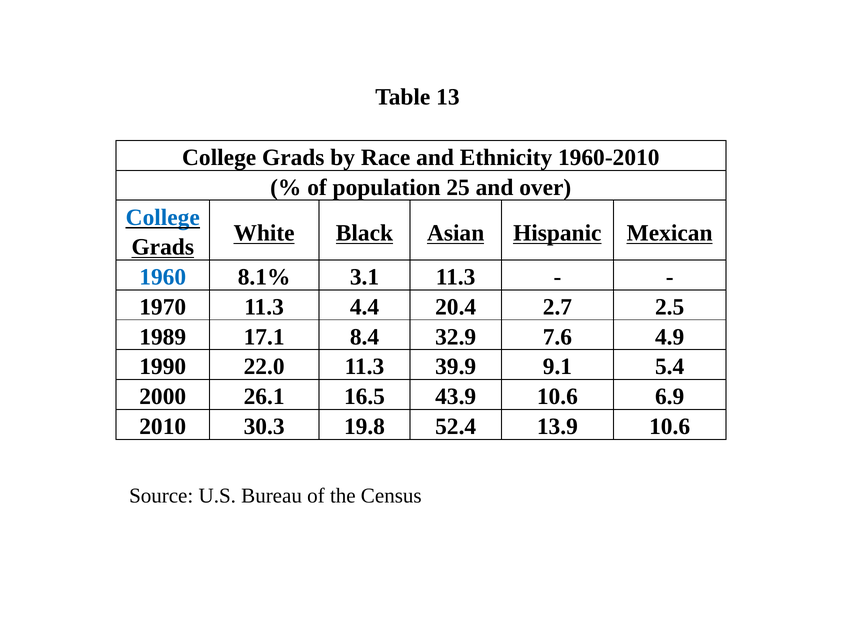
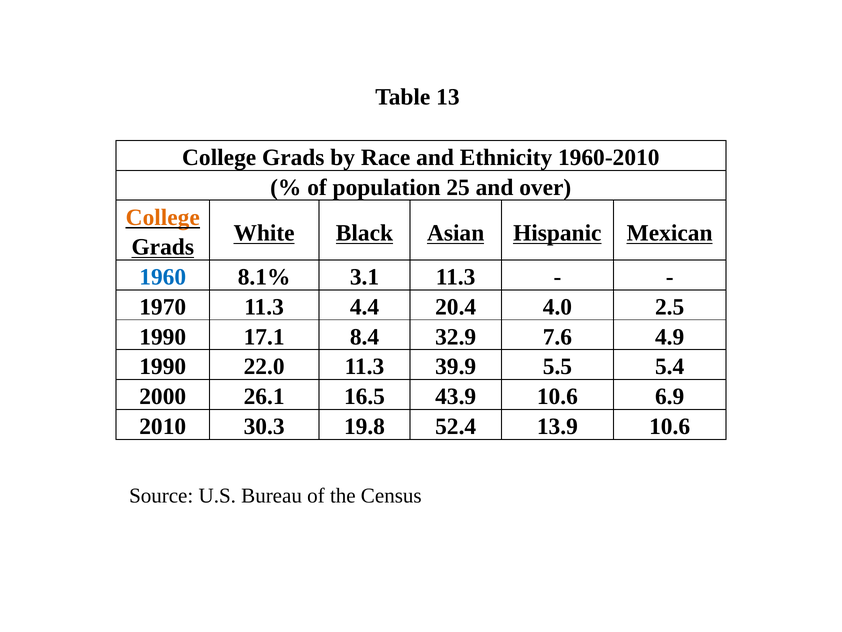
College at (163, 217) colour: blue -> orange
2.7: 2.7 -> 4.0
1989 at (163, 337): 1989 -> 1990
9.1: 9.1 -> 5.5
